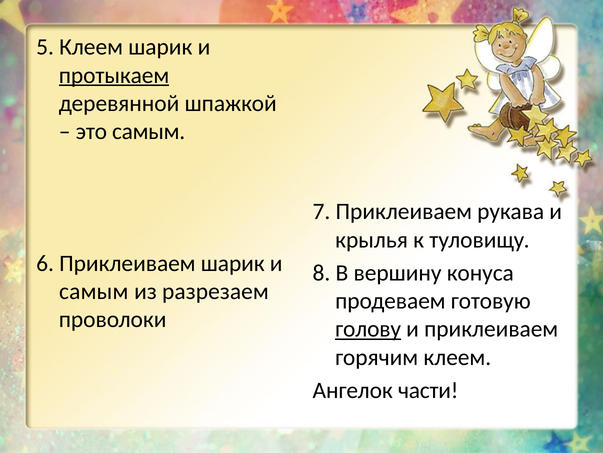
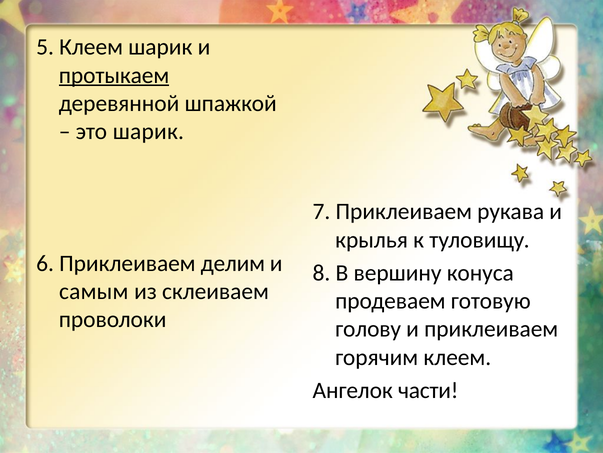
это самым: самым -> шарик
Приклеиваем шарик: шарик -> делим
разрезаем: разрезаем -> склеиваем
голову underline: present -> none
